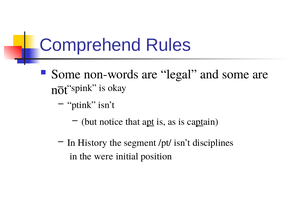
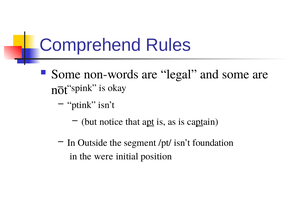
History: History -> Outside
disciplines: disciplines -> foundation
